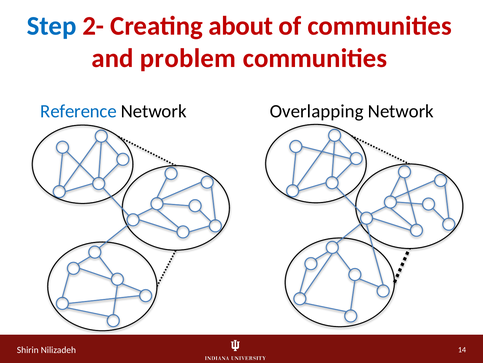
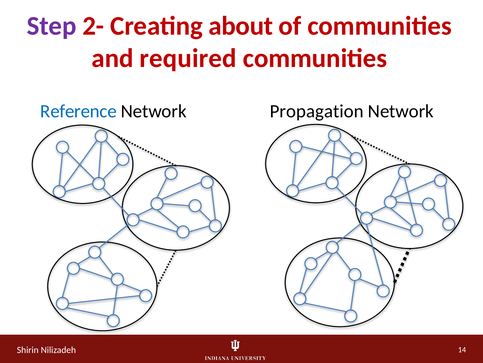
Step colour: blue -> purple
problem: problem -> required
Overlapping: Overlapping -> Propagation
